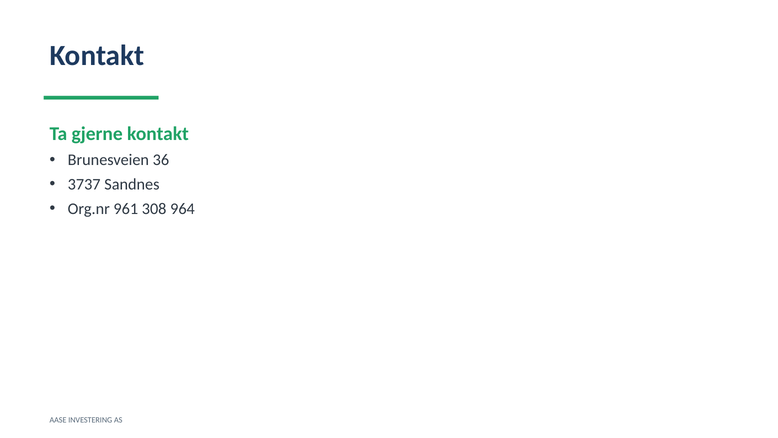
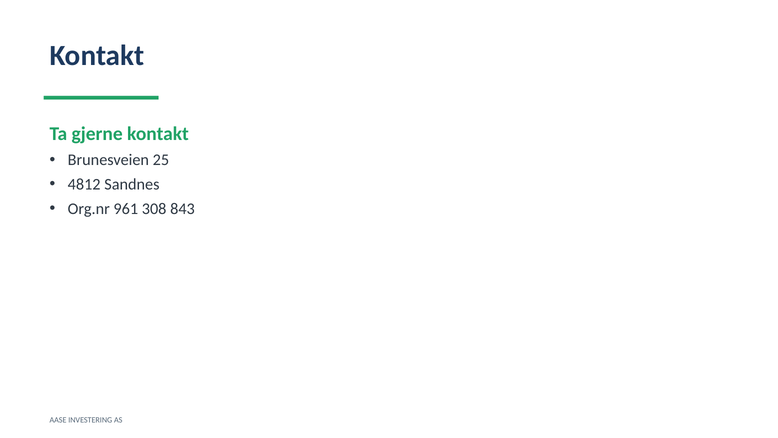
36: 36 -> 25
3737: 3737 -> 4812
964: 964 -> 843
